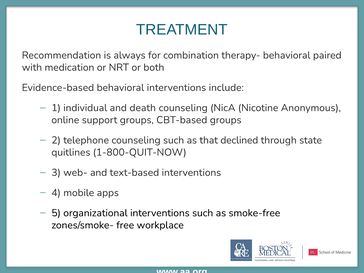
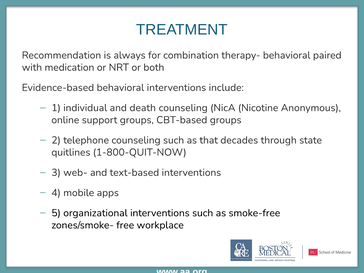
declined: declined -> decades
